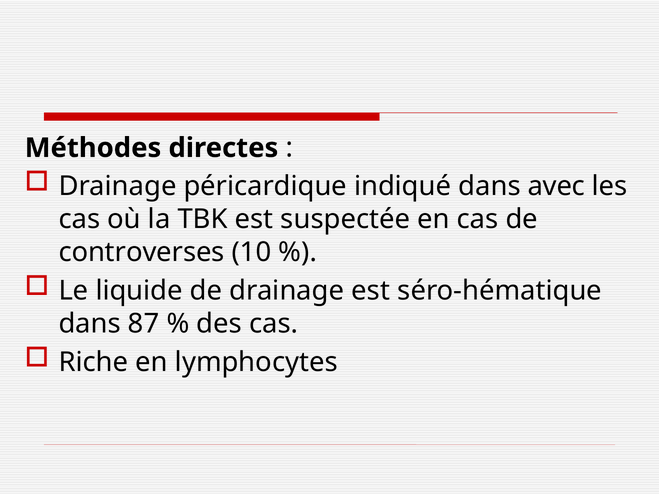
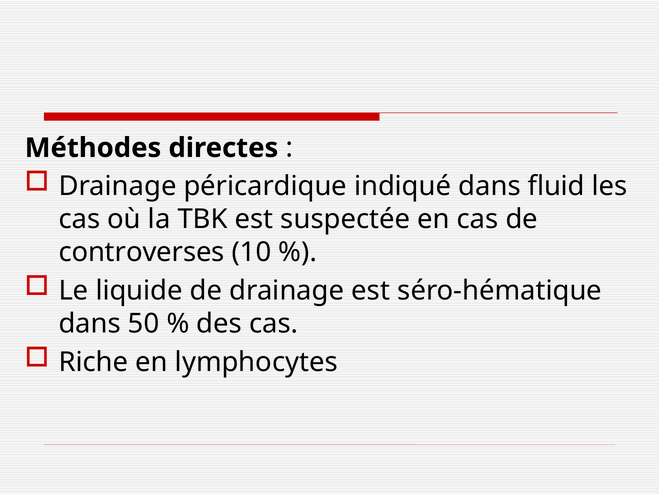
avec: avec -> fluid
87: 87 -> 50
